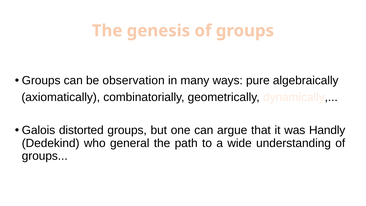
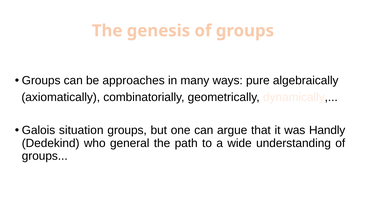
observation: observation -> approaches
distorted: distorted -> situation
